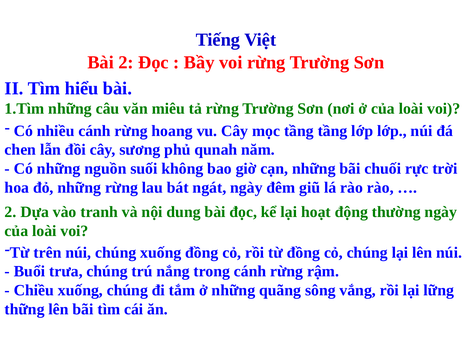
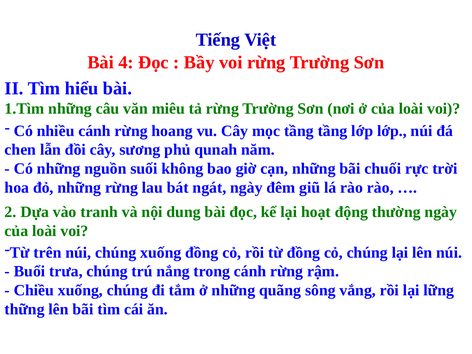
Bài 2: 2 -> 4
